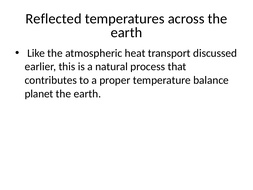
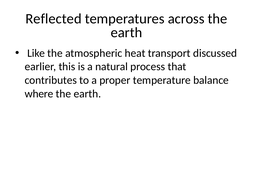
planet: planet -> where
